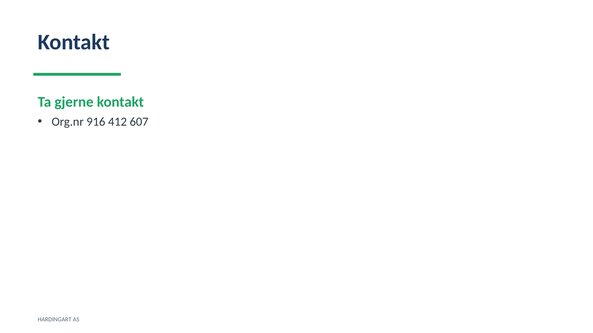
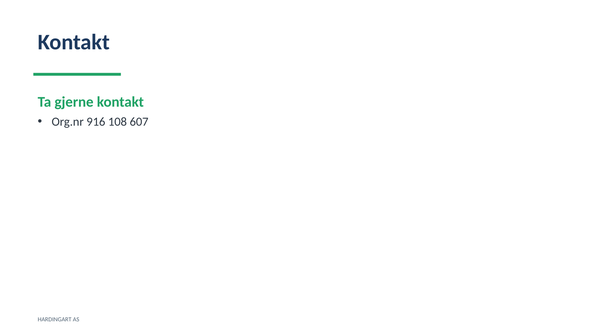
412: 412 -> 108
